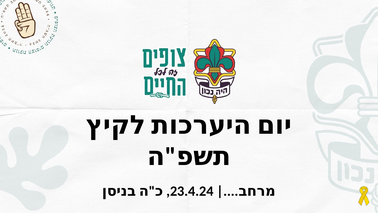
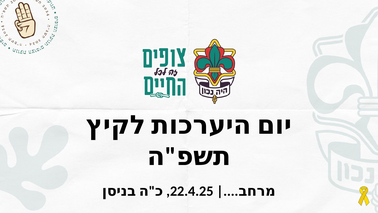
23.4.24: 23.4.24 -> 22.4.25
